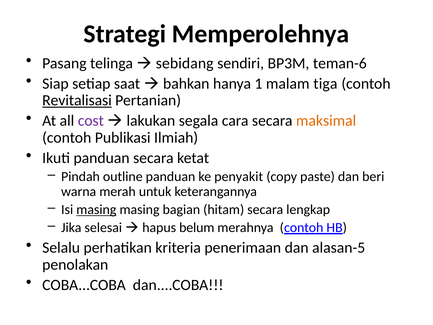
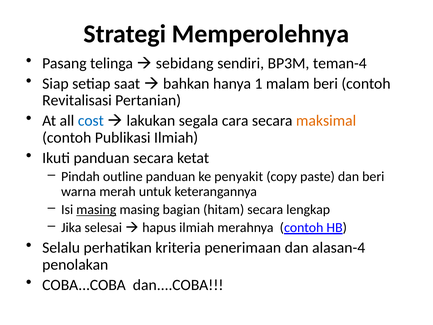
teman-6: teman-6 -> teman-4
malam tiga: tiga -> beri
Revitalisasi underline: present -> none
cost colour: purple -> blue
hapus belum: belum -> ilmiah
alasan-5: alasan-5 -> alasan-4
